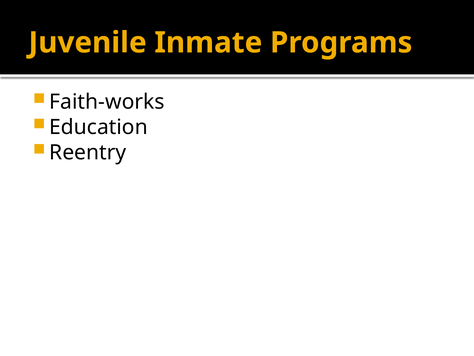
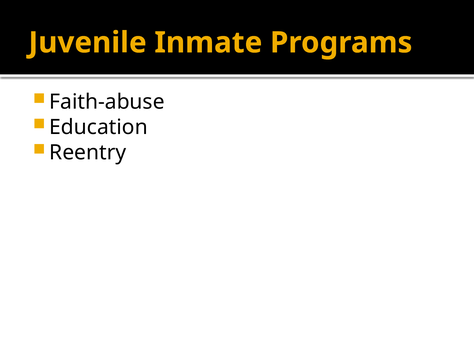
Faith-works: Faith-works -> Faith-abuse
